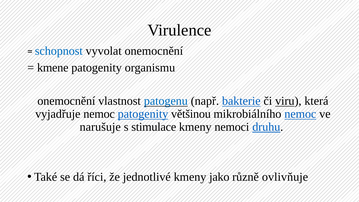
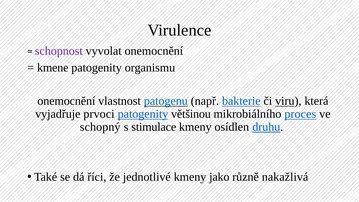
schopnost colour: blue -> purple
vyjadřuje nemoc: nemoc -> prvoci
mikrobiálního nemoc: nemoc -> proces
narušuje: narušuje -> schopný
nemoci: nemoci -> osídlen
ovlivňuje: ovlivňuje -> nakažlivá
